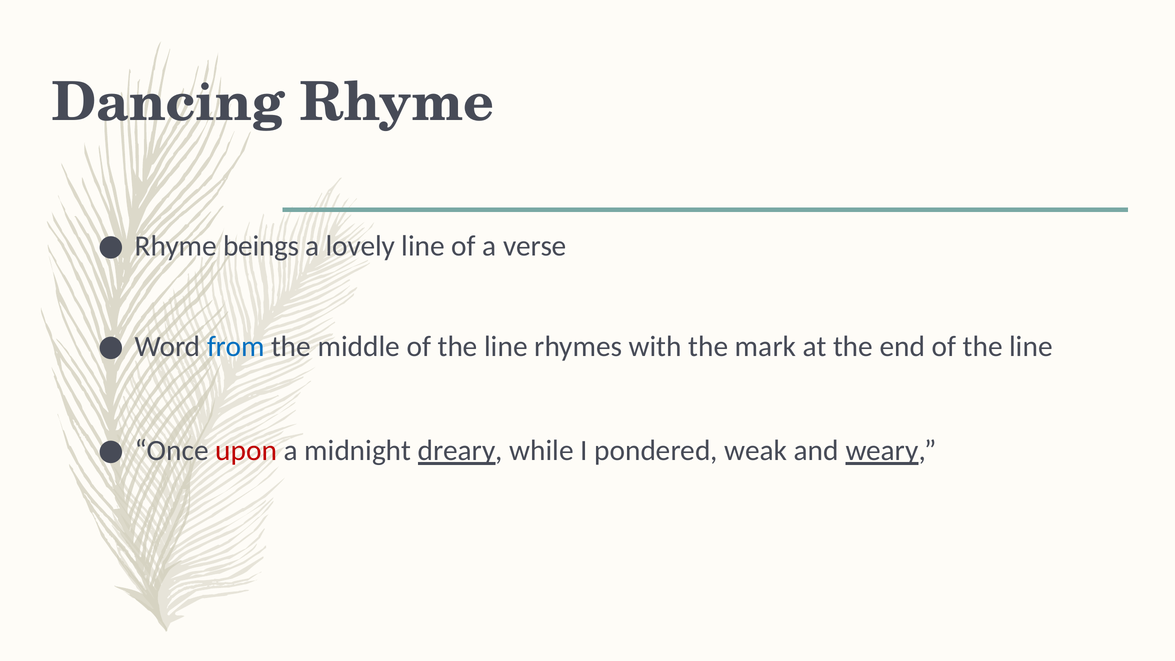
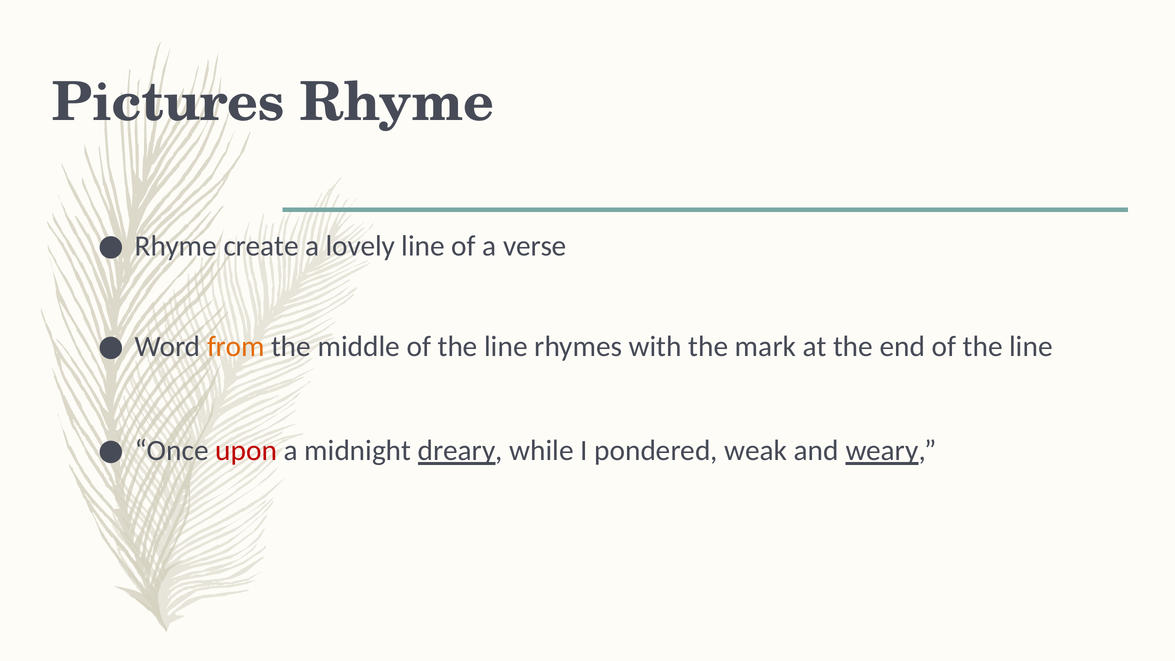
Dancing: Dancing -> Pictures
beings: beings -> create
from colour: blue -> orange
